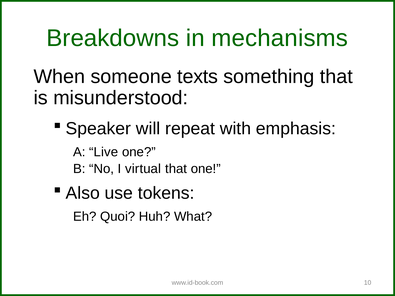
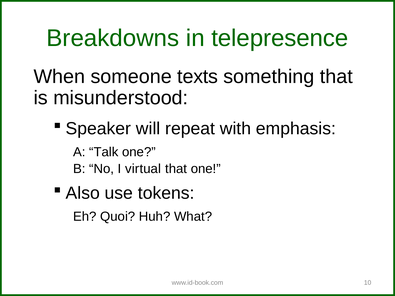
mechanisms: mechanisms -> telepresence
Live: Live -> Talk
